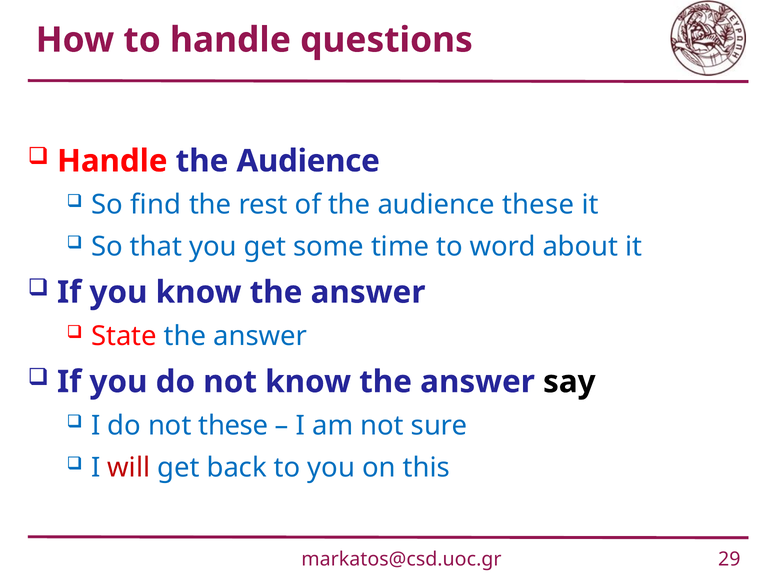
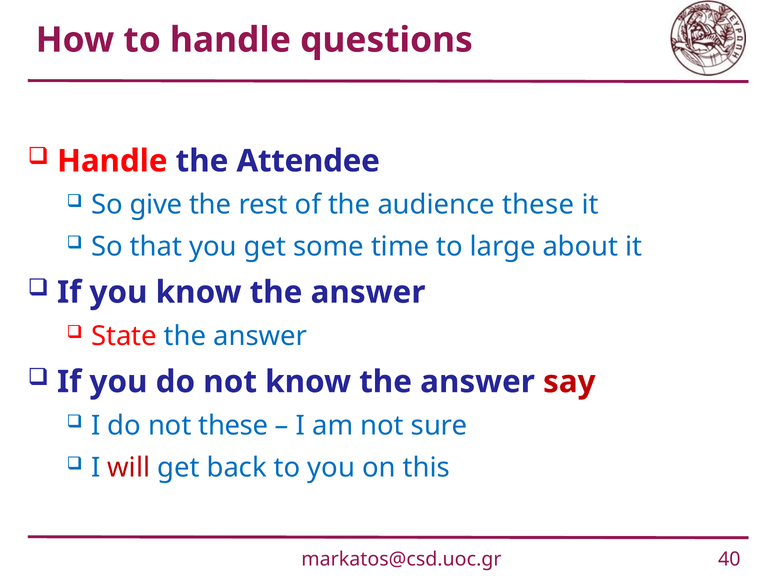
Audience at (308, 161): Audience -> Attendee
find: find -> give
word: word -> large
say colour: black -> red
29: 29 -> 40
